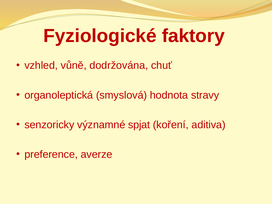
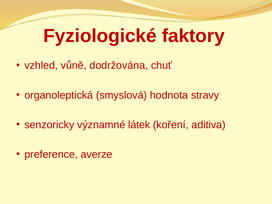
spjat: spjat -> látek
